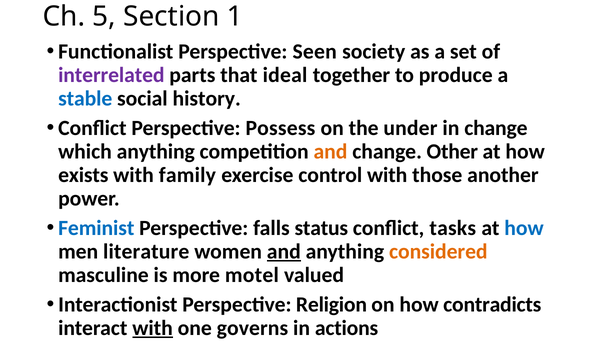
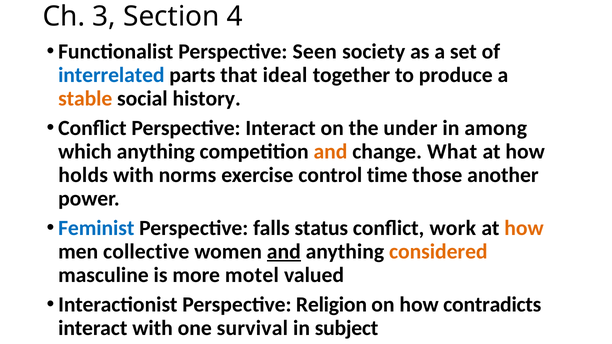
5: 5 -> 3
1: 1 -> 4
interrelated colour: purple -> blue
stable colour: blue -> orange
Perspective Possess: Possess -> Interact
in change: change -> among
Other: Other -> What
exists: exists -> holds
family: family -> norms
control with: with -> time
tasks: tasks -> work
how at (524, 228) colour: blue -> orange
literature: literature -> collective
with at (153, 328) underline: present -> none
governs: governs -> survival
actions: actions -> subject
